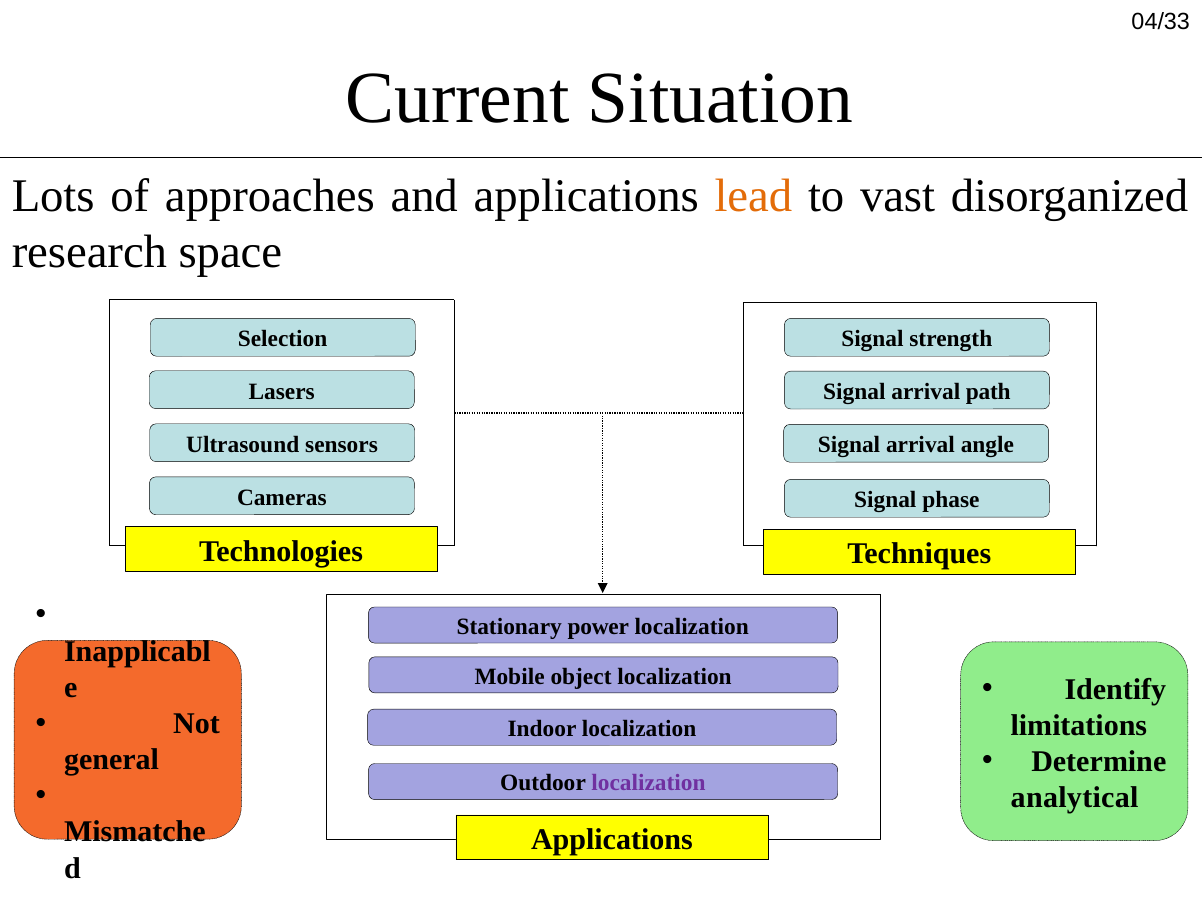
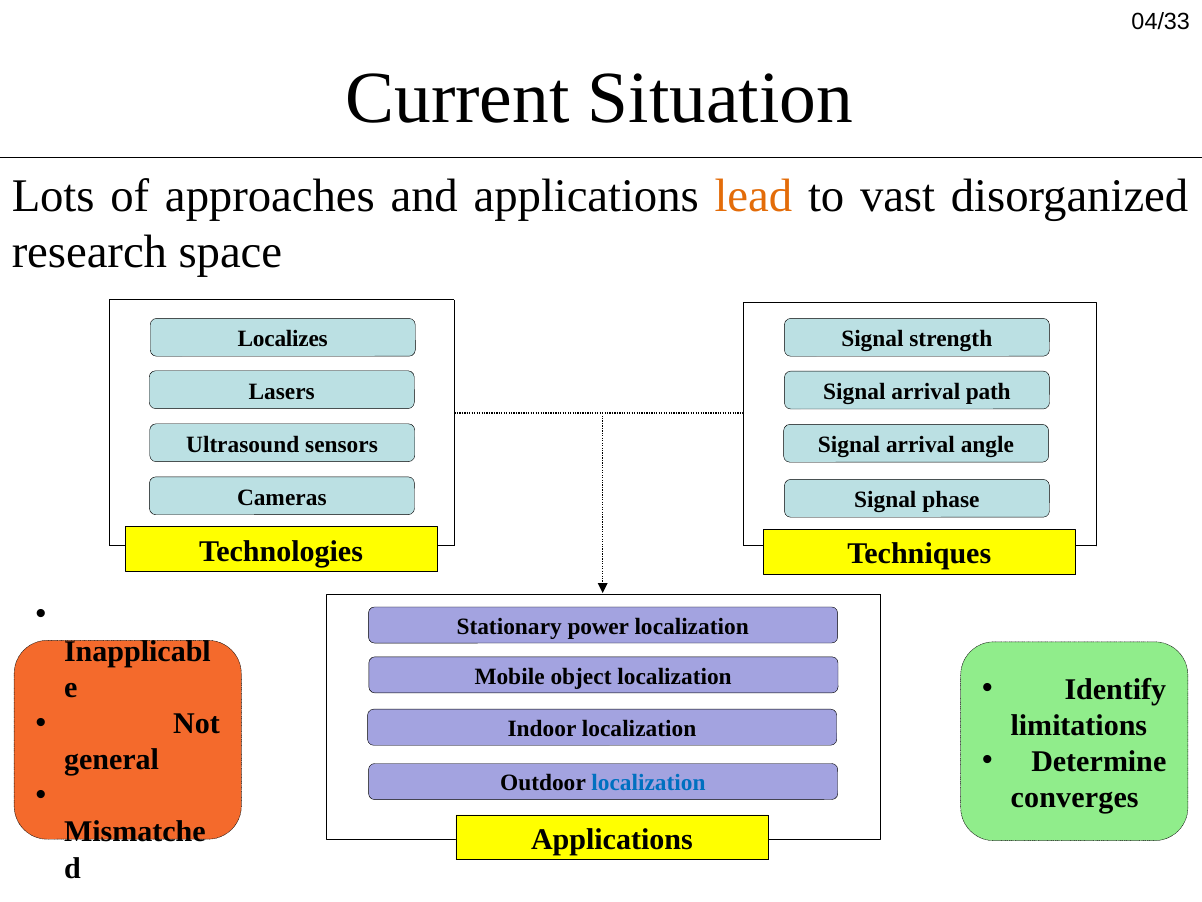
Selection: Selection -> Localizes
localization at (649, 783) colour: purple -> blue
analytical: analytical -> converges
